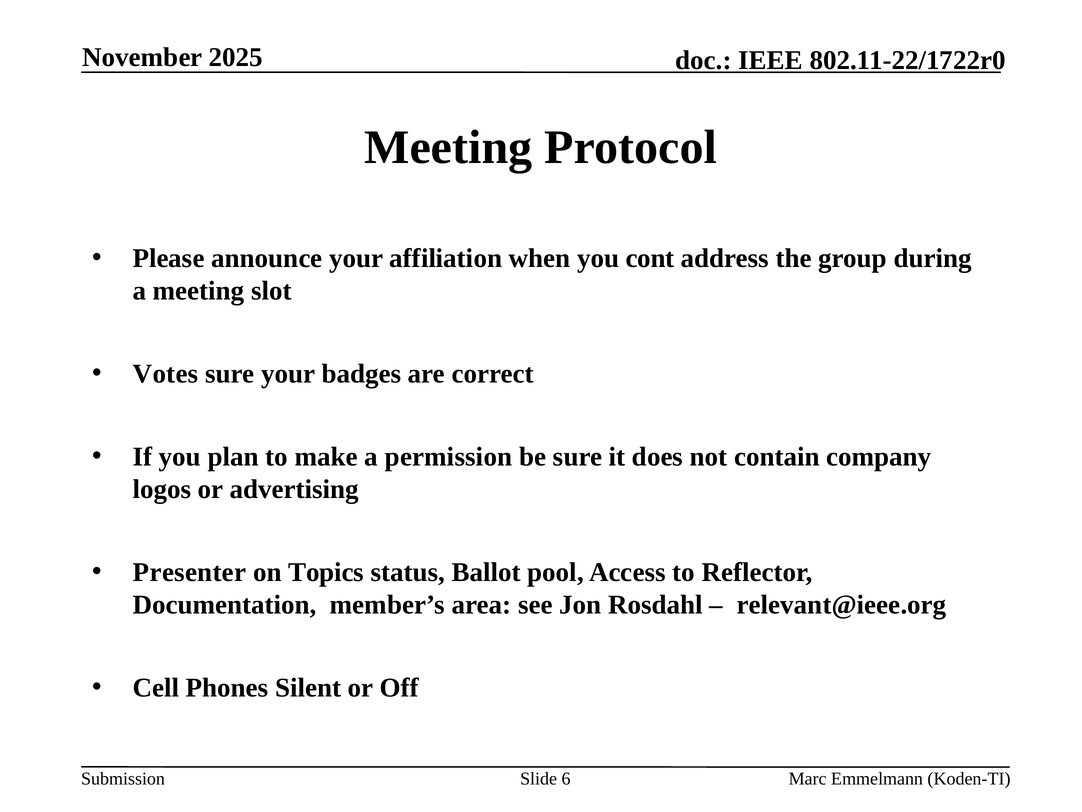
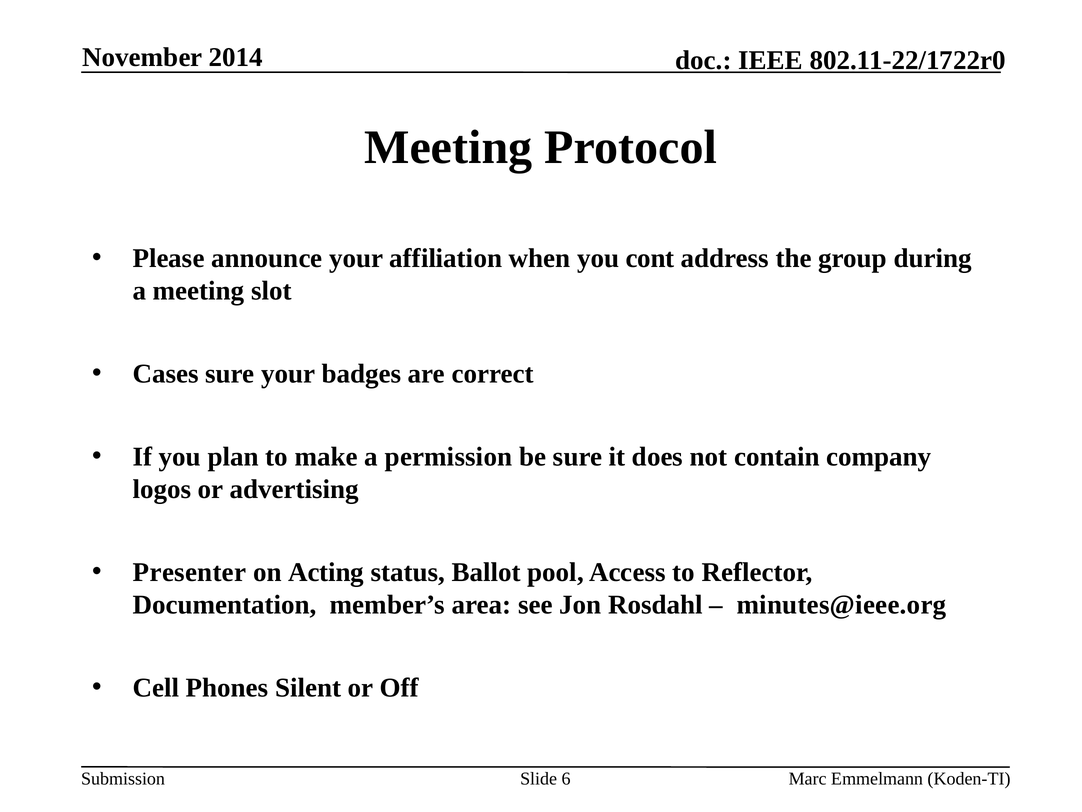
2025: 2025 -> 2014
Votes: Votes -> Cases
Topics: Topics -> Acting
relevant@ieee.org: relevant@ieee.org -> minutes@ieee.org
